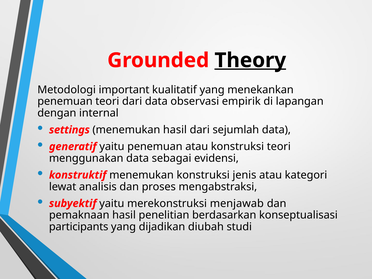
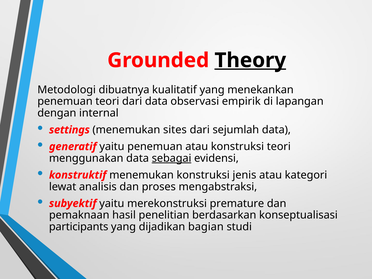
important: important -> dibuatnya
menemukan hasil: hasil -> sites
sebagai underline: none -> present
menjawab: menjawab -> premature
diubah: diubah -> bagian
